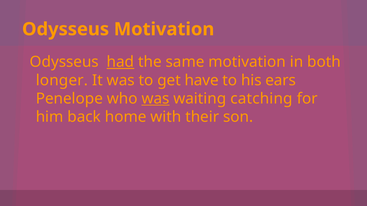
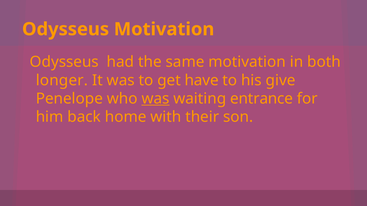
had underline: present -> none
ears: ears -> give
catching: catching -> entrance
